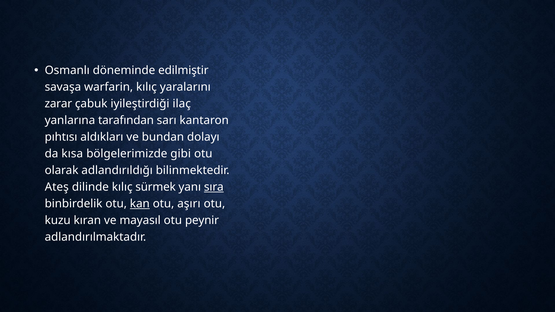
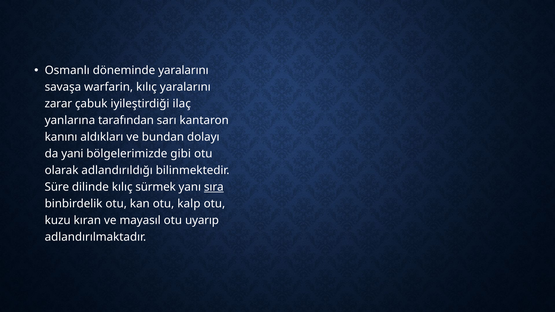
döneminde edilmiştir: edilmiştir -> yaralarını
pıhtısı: pıhtısı -> kanını
kısa: kısa -> yani
Ateş: Ateş -> Süre
kan underline: present -> none
aşırı: aşırı -> kalp
peynir: peynir -> uyarıp
